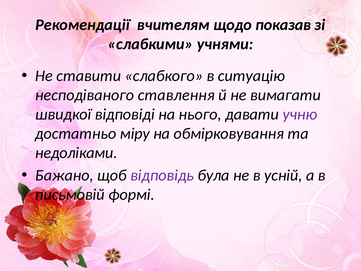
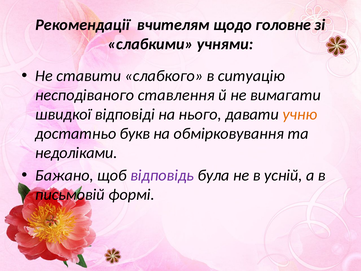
показав: показав -> головне
учню colour: purple -> orange
міру: міру -> букв
